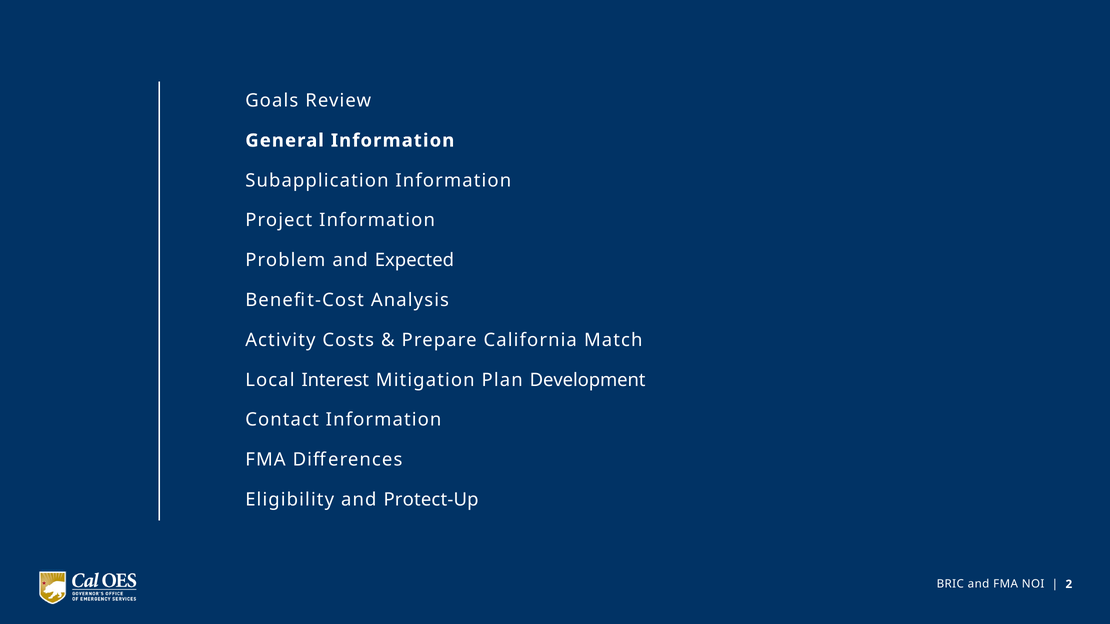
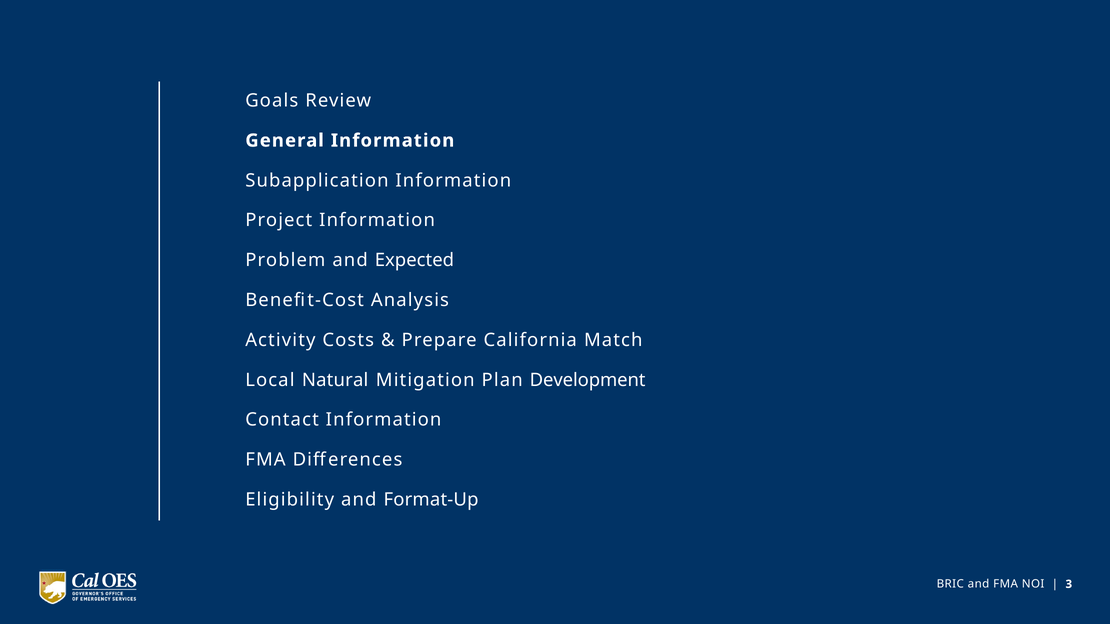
Interest: Interest -> Natural
Protect-Up: Protect-Up -> Format-Up
2: 2 -> 3
